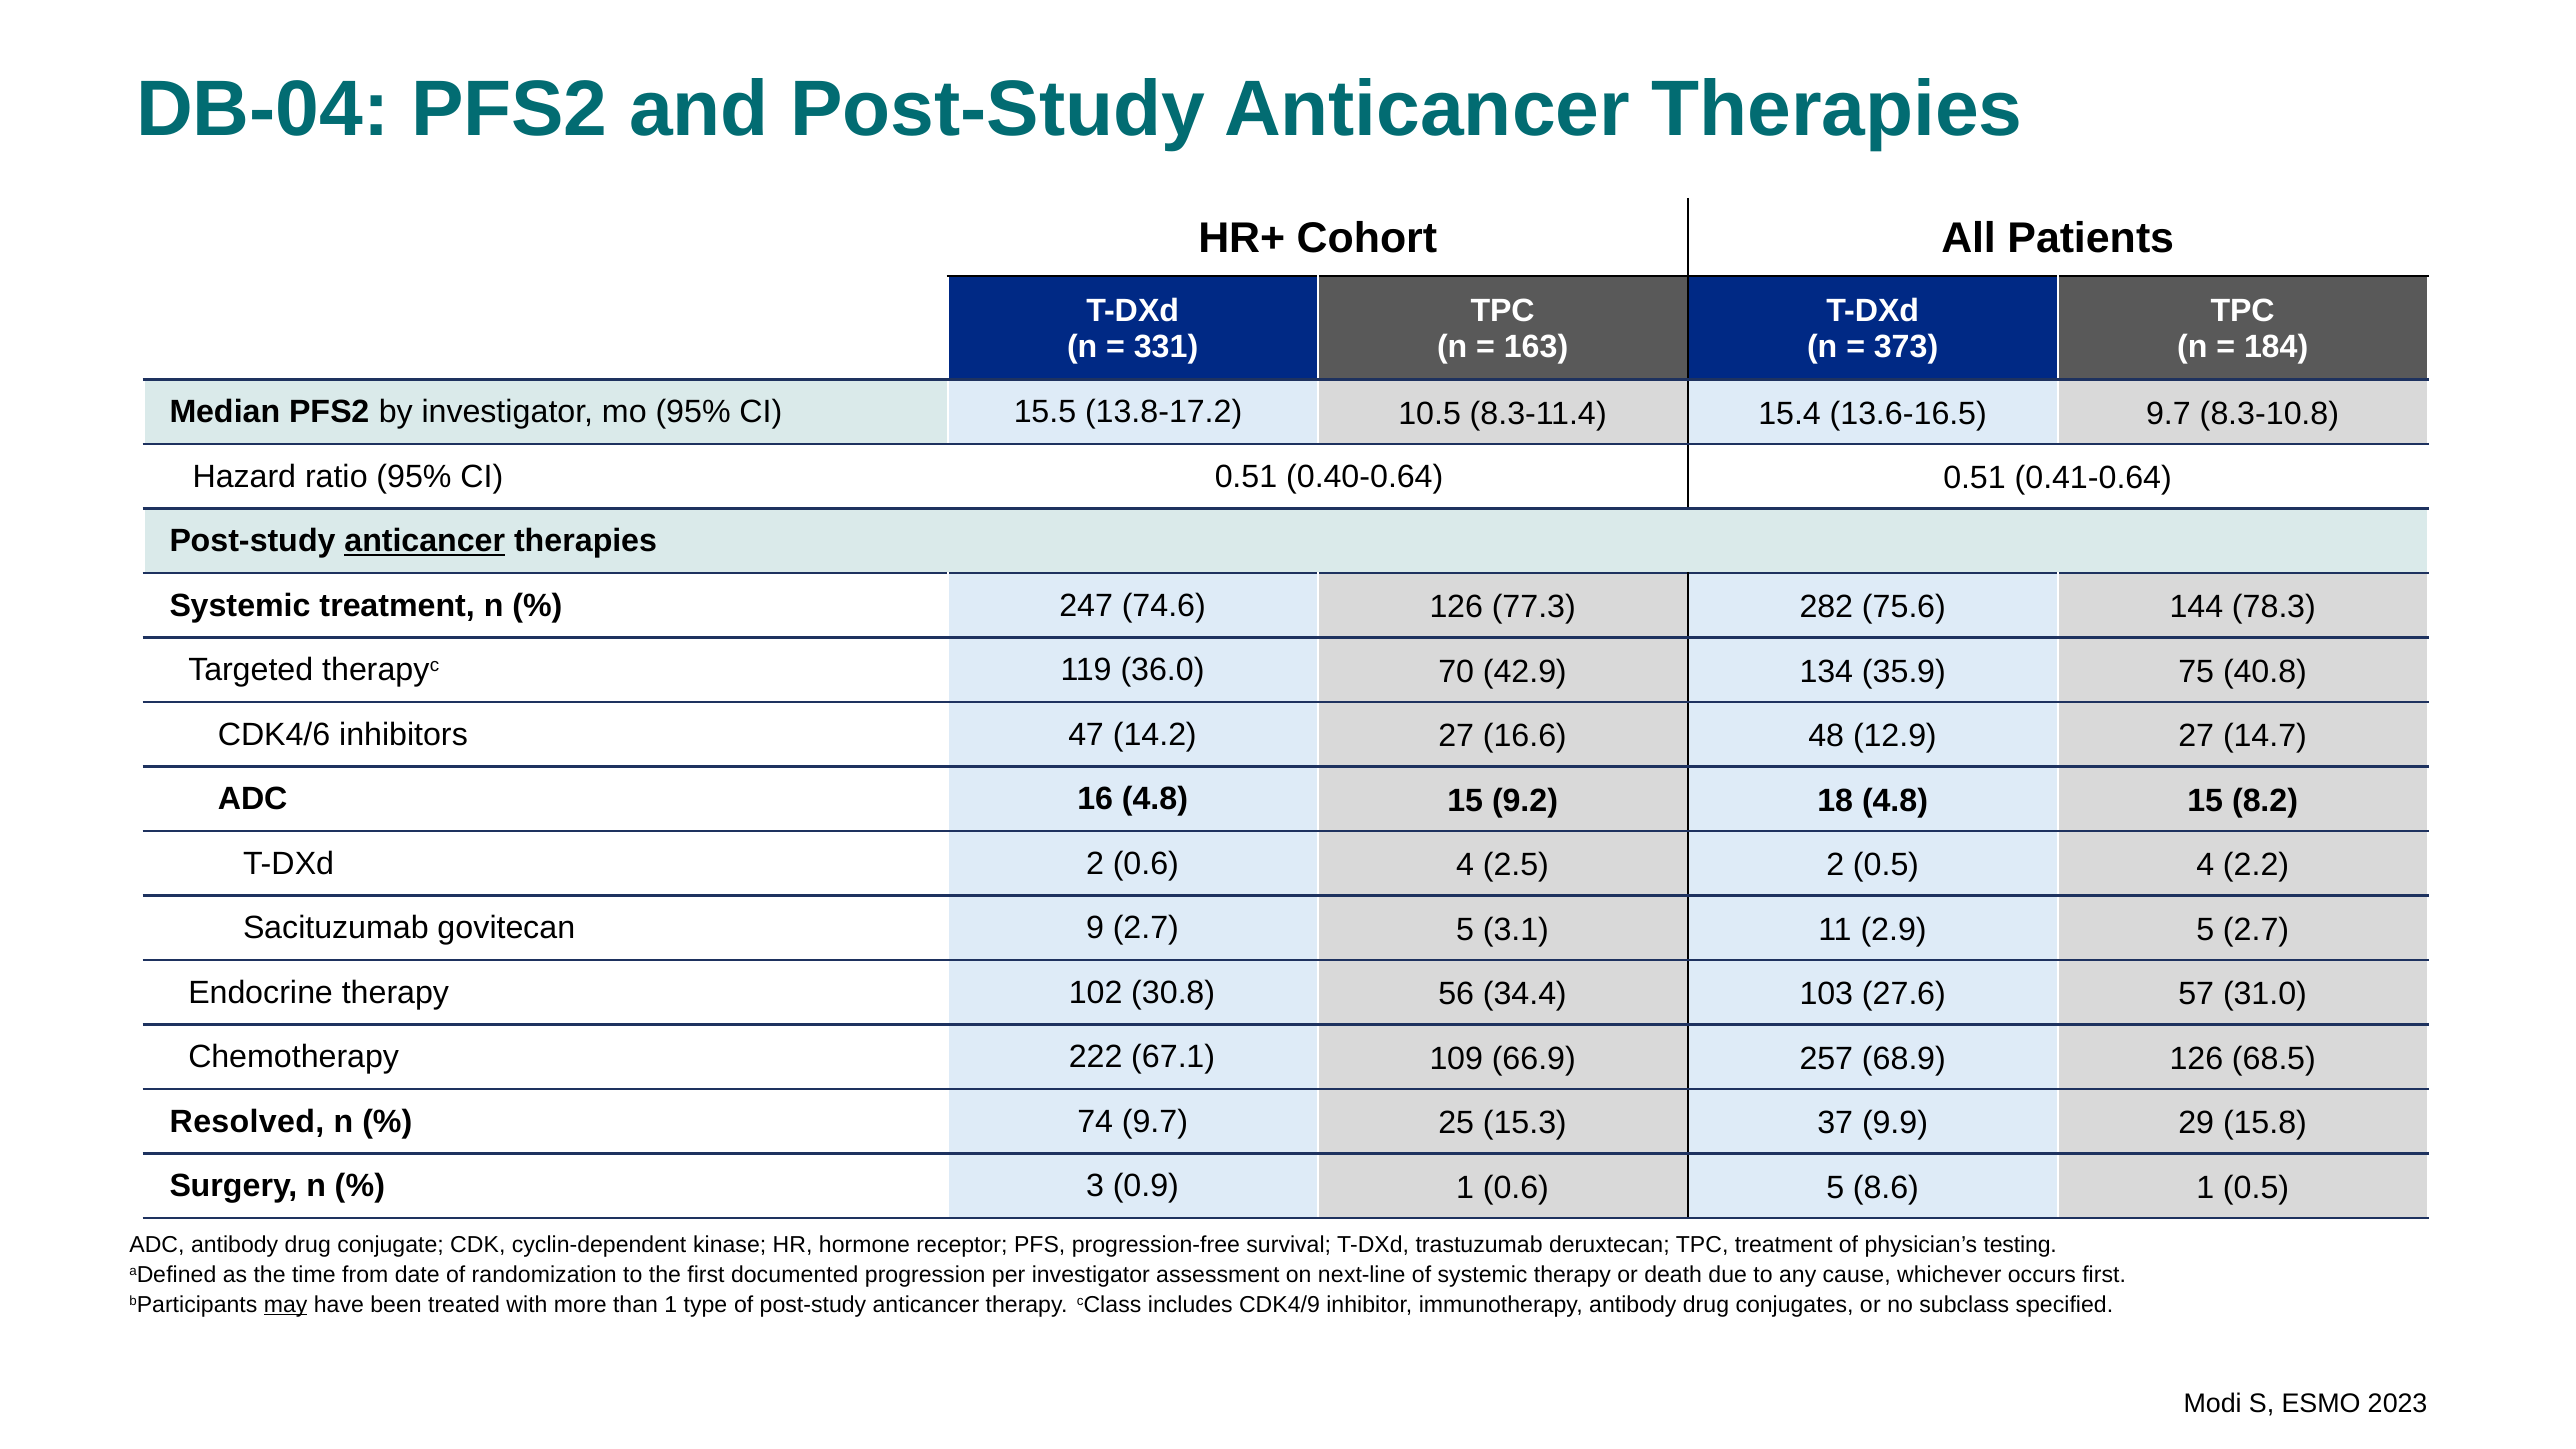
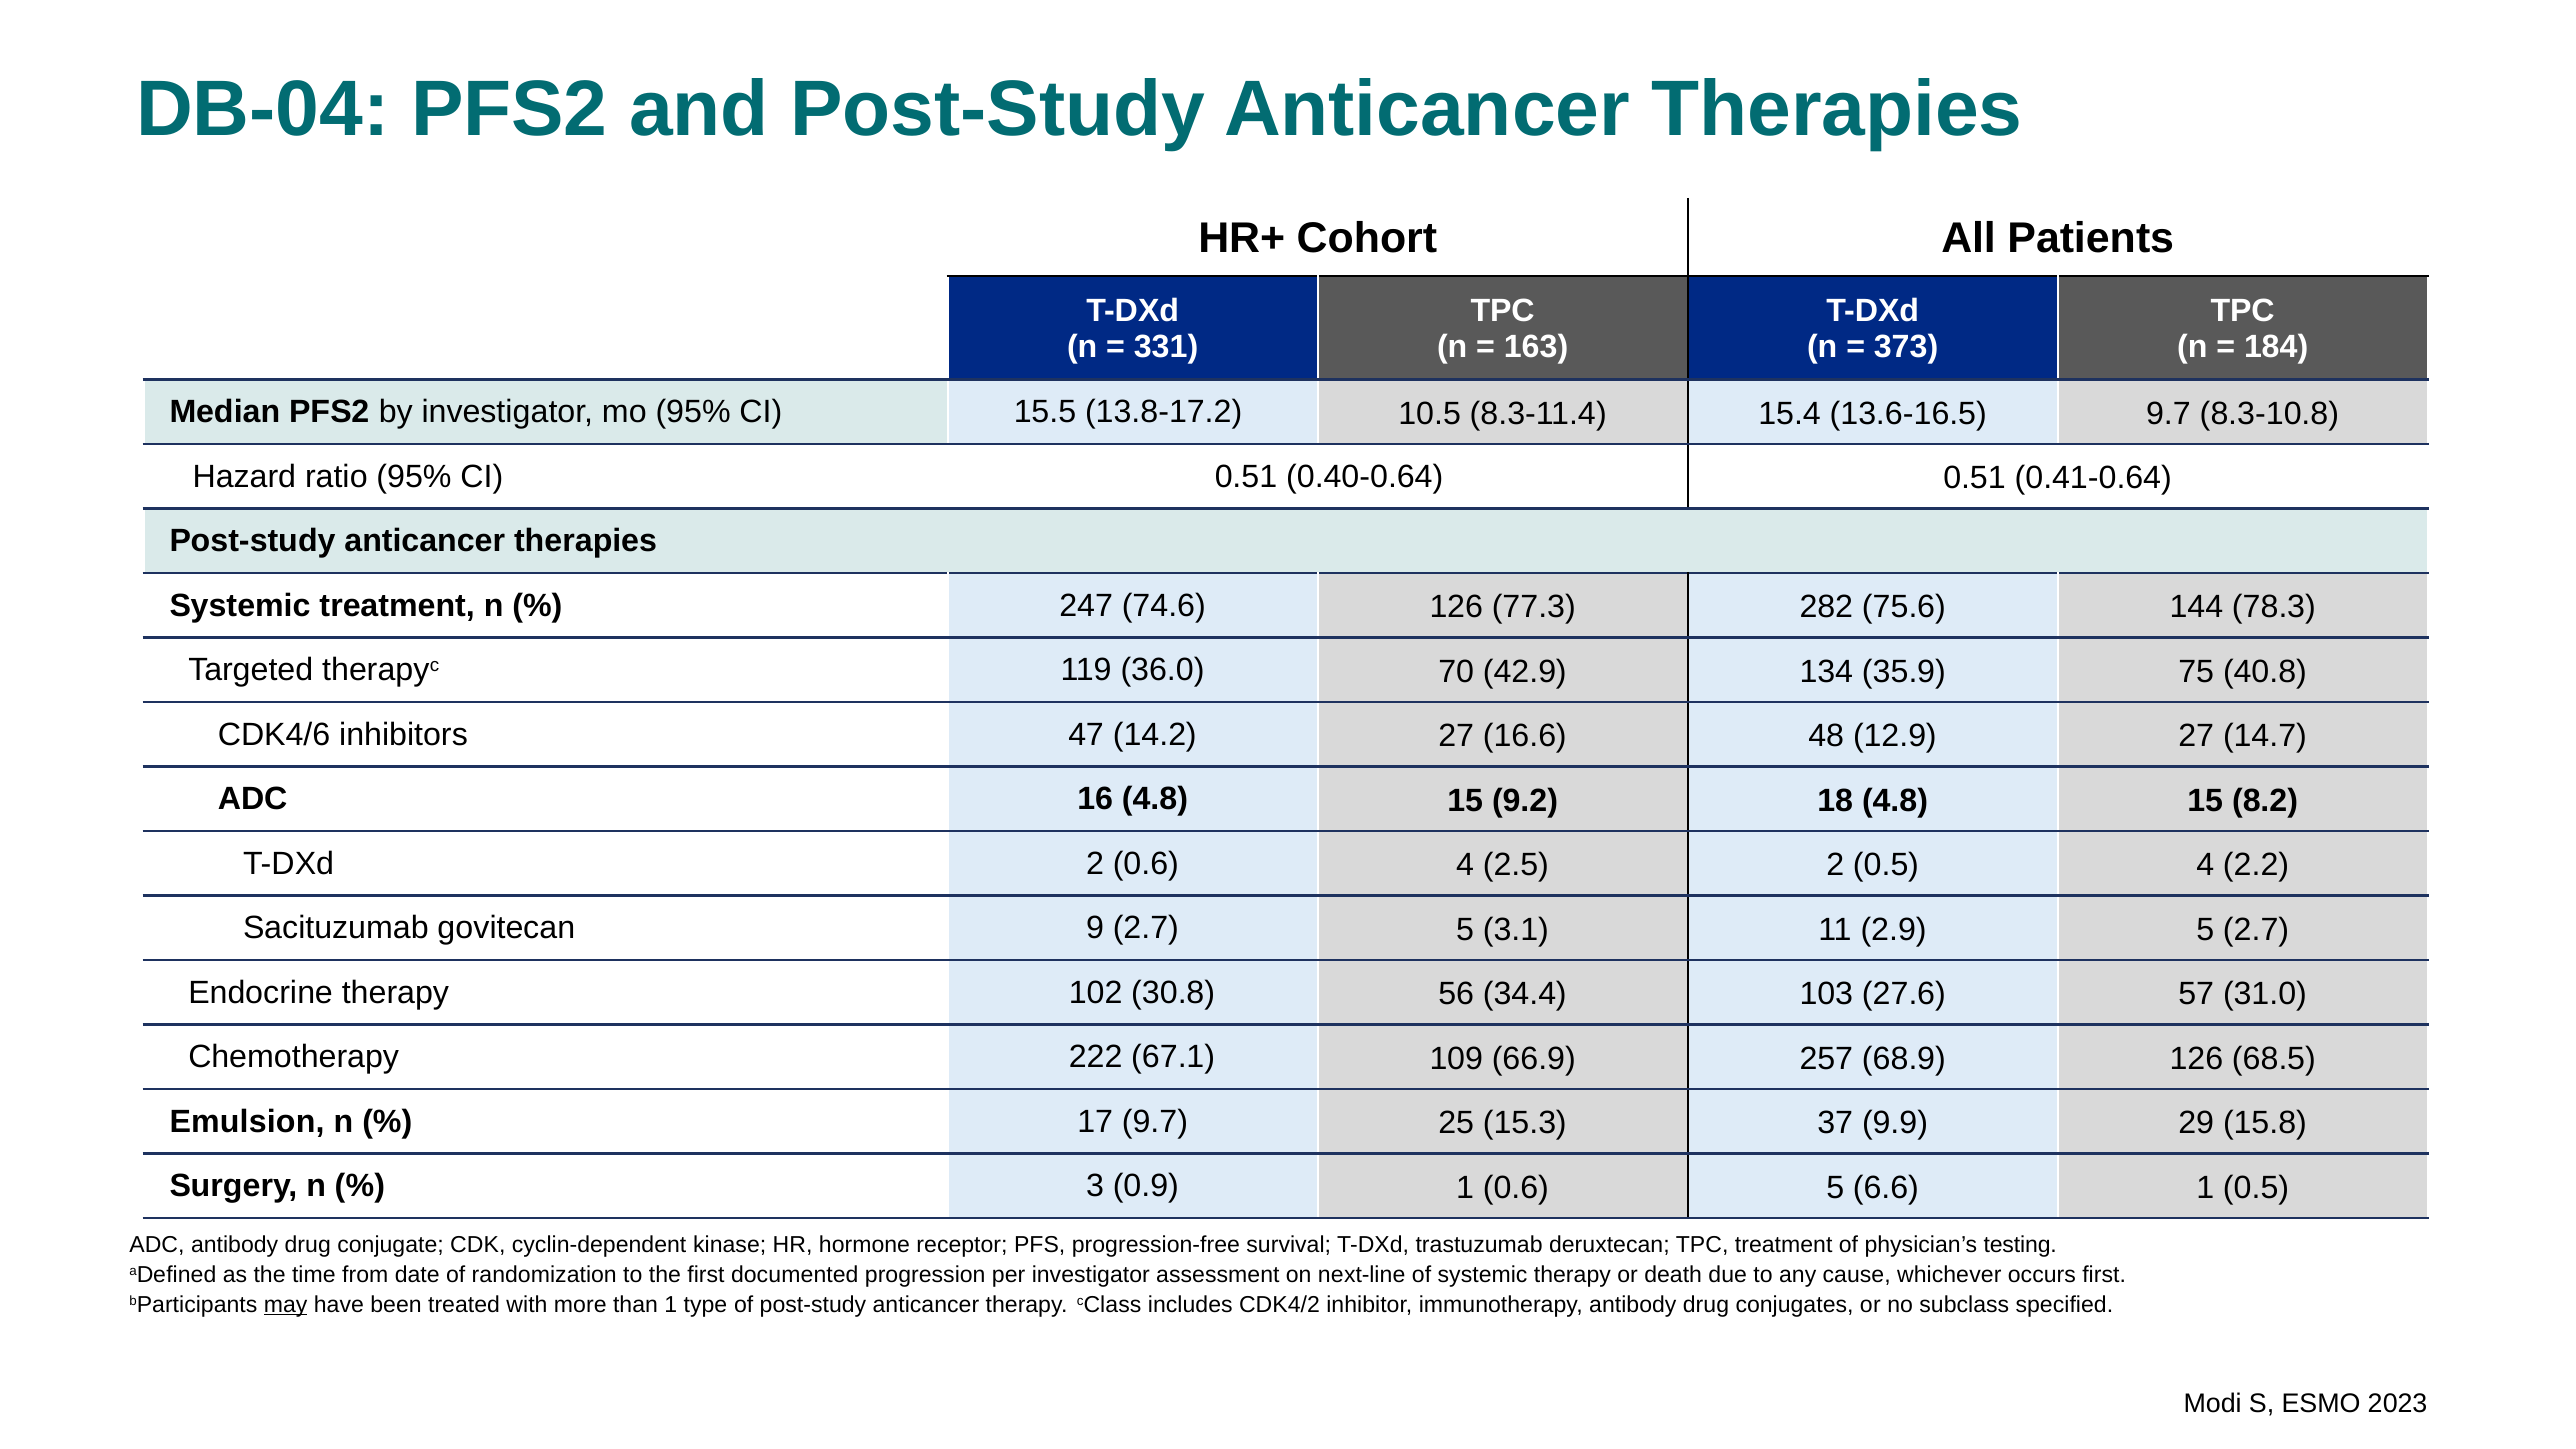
anticancer at (425, 541) underline: present -> none
Resolved: Resolved -> Emulsion
74: 74 -> 17
8.6: 8.6 -> 6.6
CDK4/9: CDK4/9 -> CDK4/2
